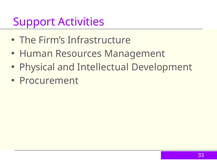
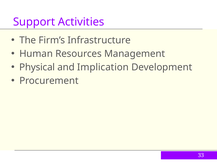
Intellectual: Intellectual -> Implication
